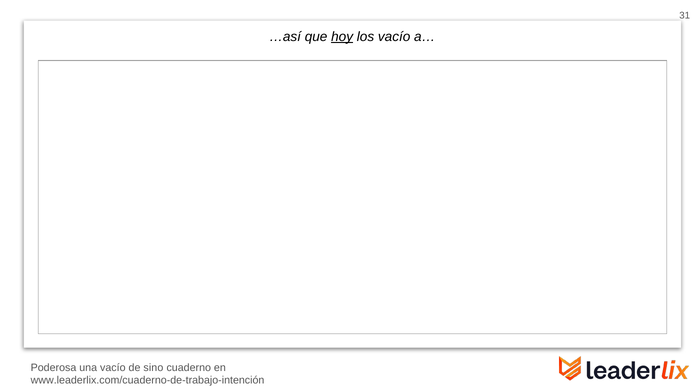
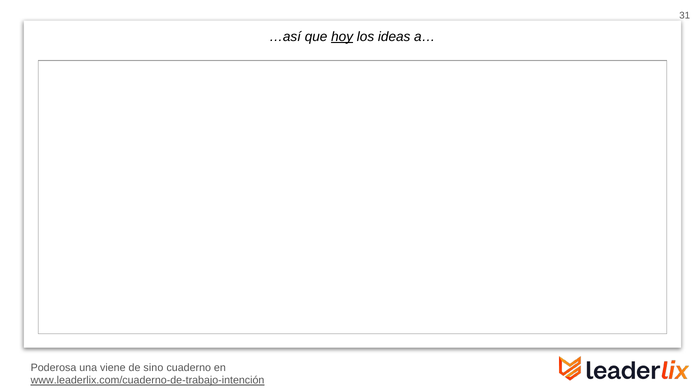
los vacío: vacío -> ideas
una vacío: vacío -> viene
www.leaderlix.com/cuaderno-de-trabajo-intención underline: none -> present
